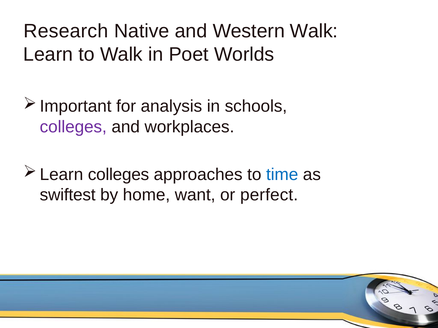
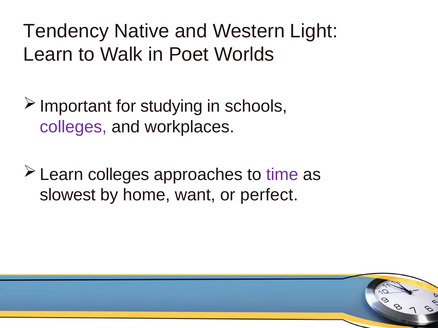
Research: Research -> Tendency
Western Walk: Walk -> Light
analysis: analysis -> studying
time colour: blue -> purple
swiftest: swiftest -> slowest
